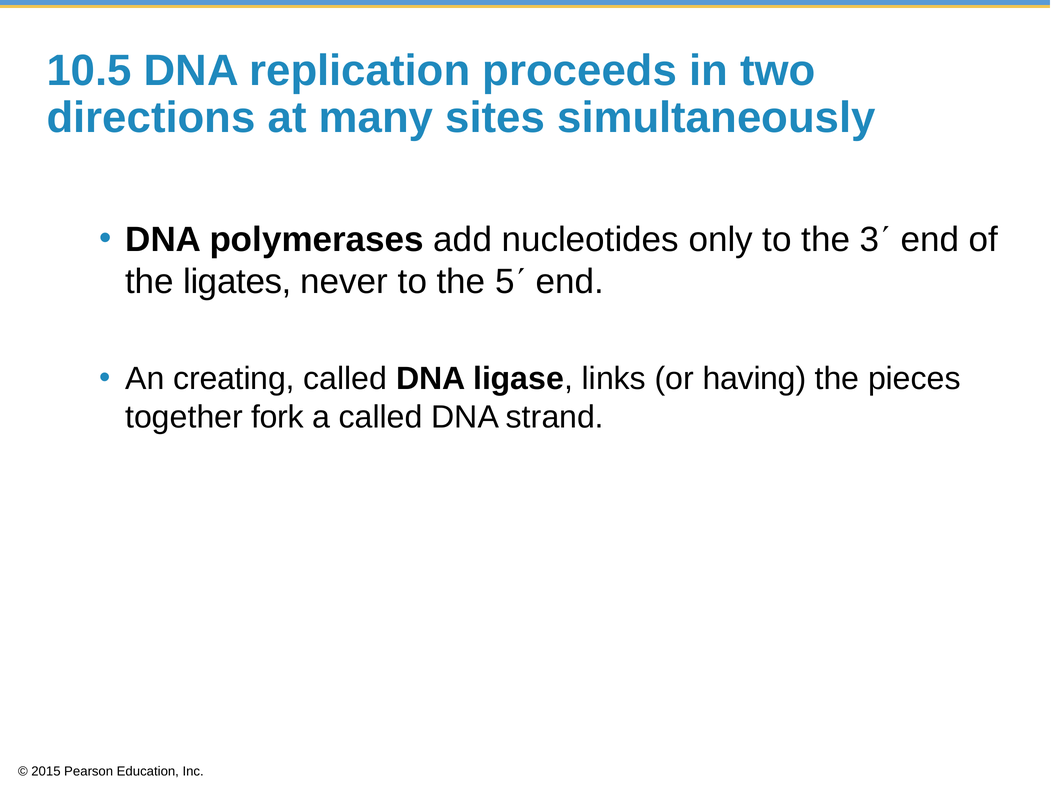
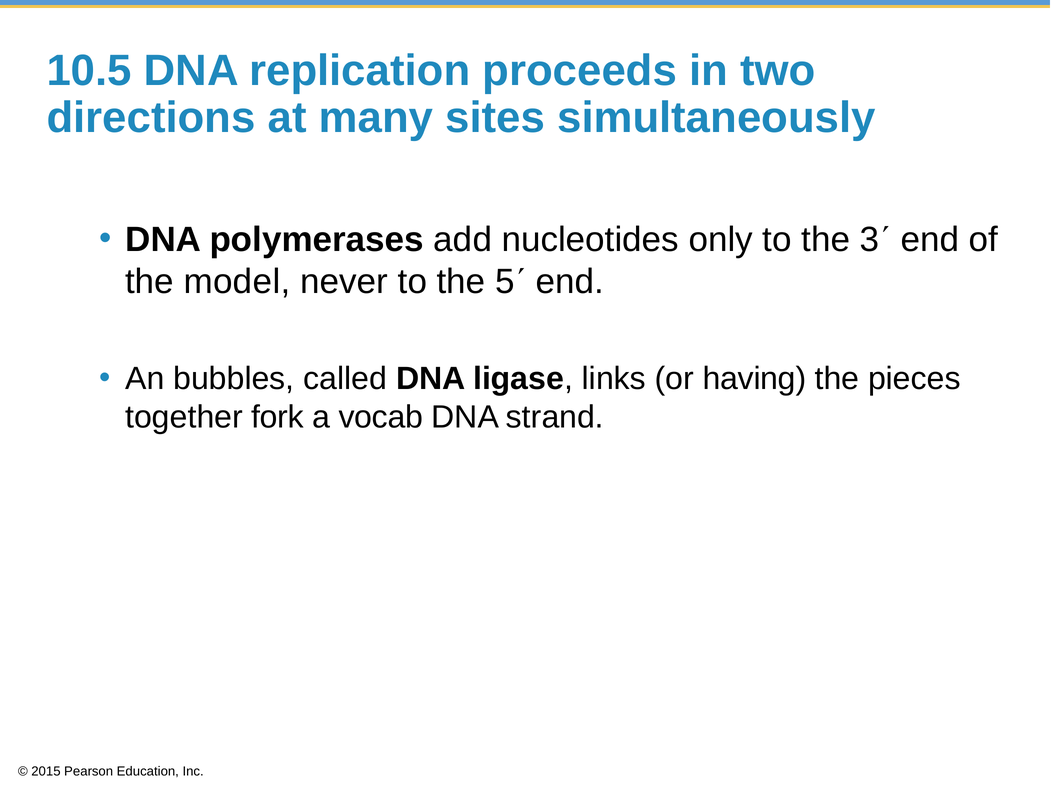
ligates: ligates -> model
creating: creating -> bubbles
a called: called -> vocab
